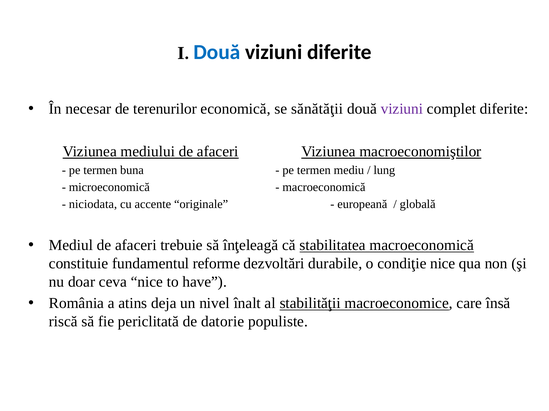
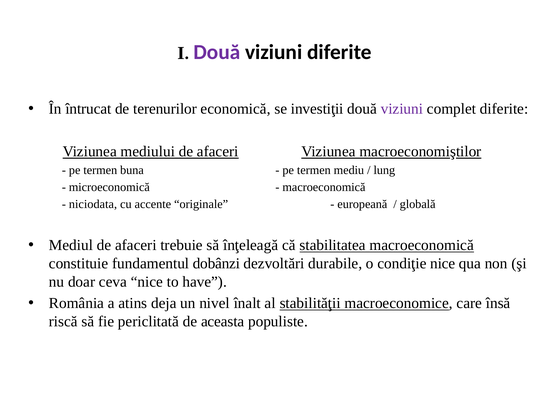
Două at (217, 52) colour: blue -> purple
necesar: necesar -> întrucat
sănătăţii: sănătăţii -> investiţii
reforme: reforme -> dobânzi
datorie: datorie -> aceasta
